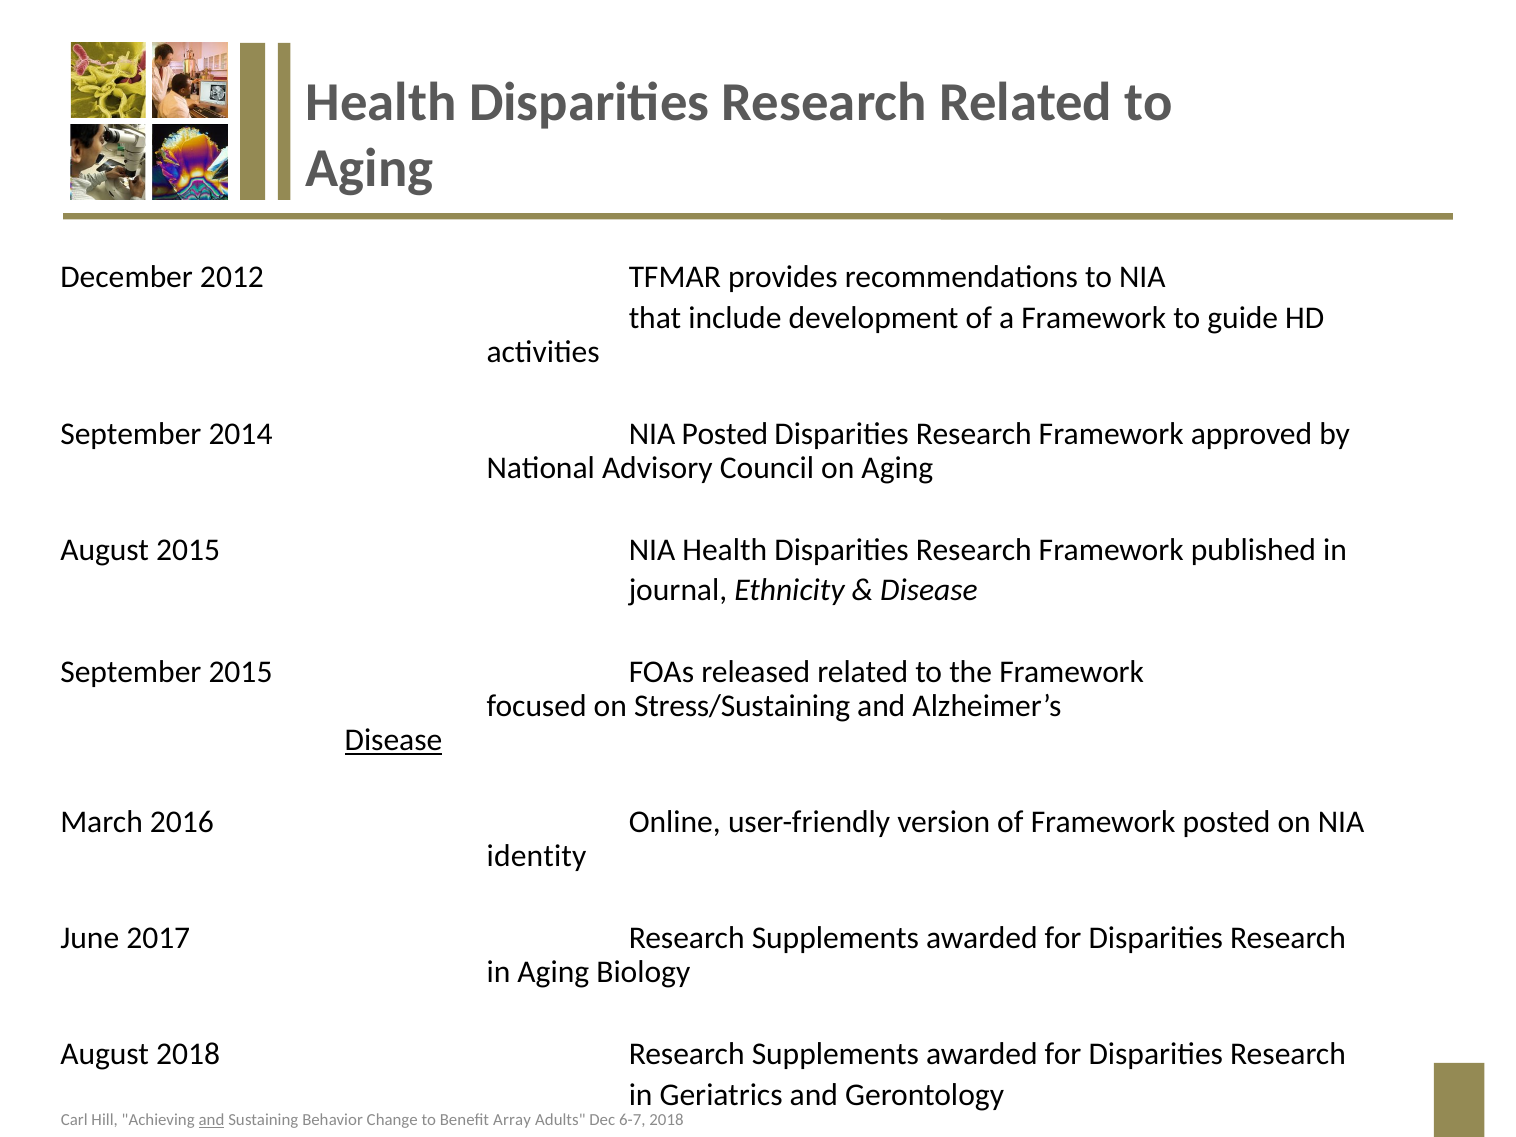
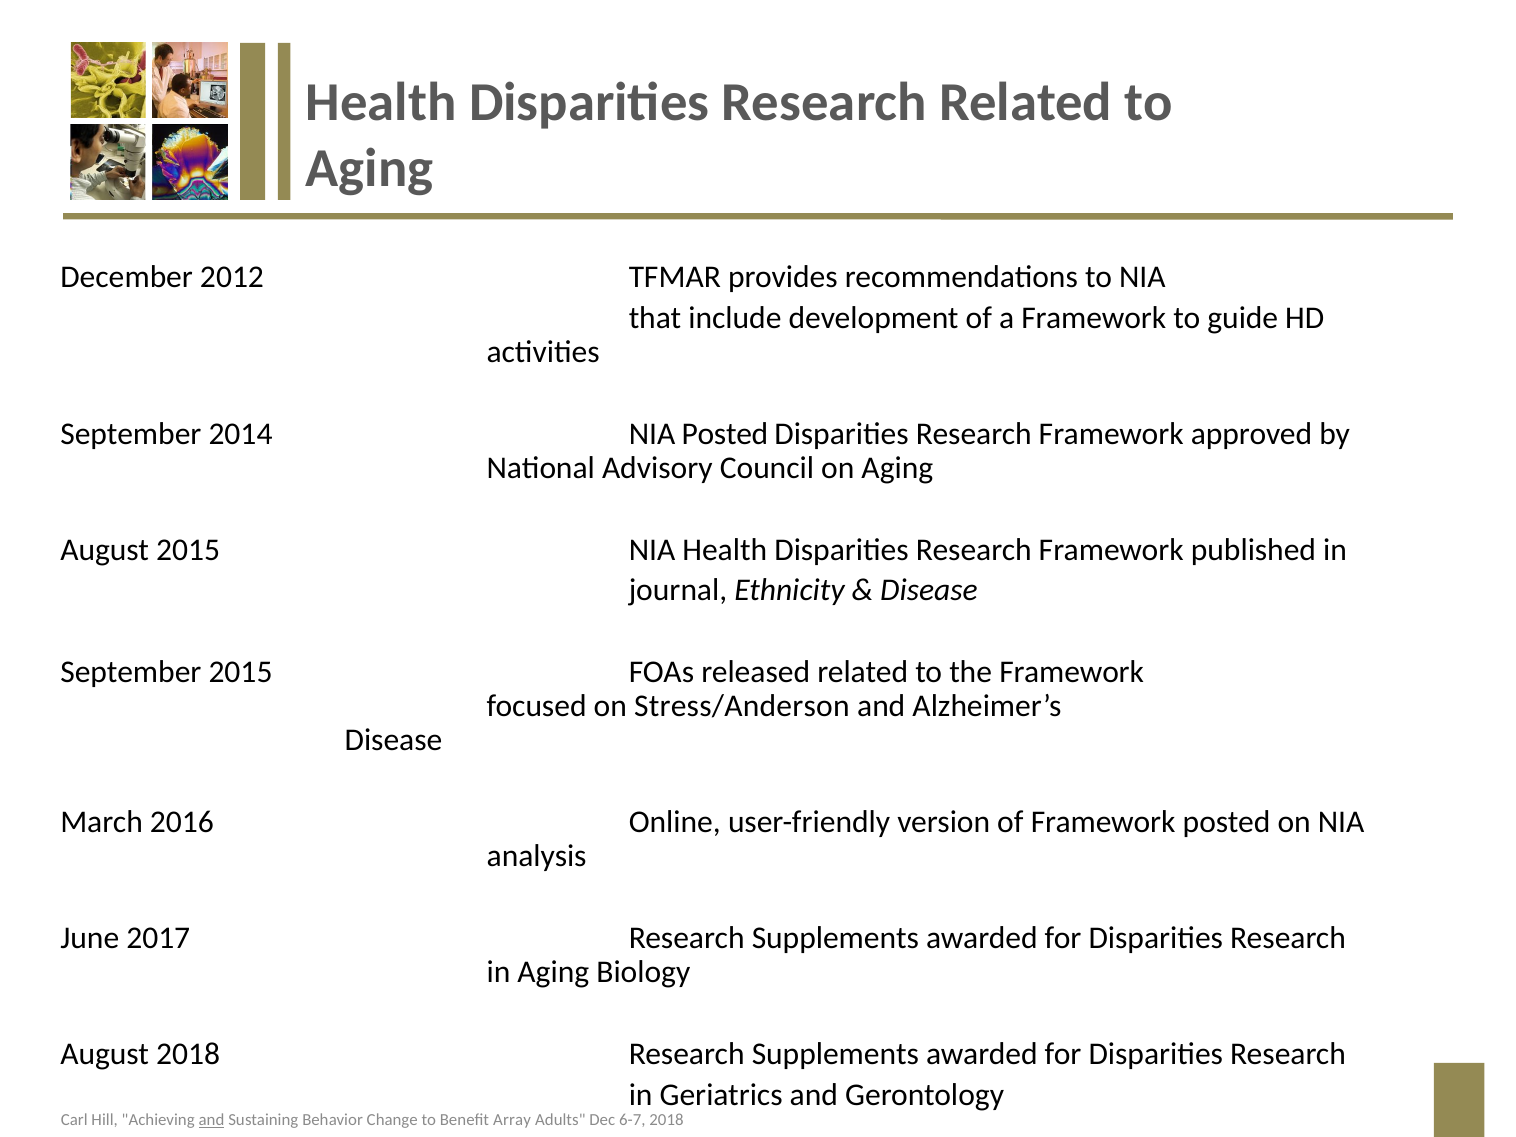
Stress/Sustaining: Stress/Sustaining -> Stress/Anderson
Disease at (393, 741) underline: present -> none
identity: identity -> analysis
